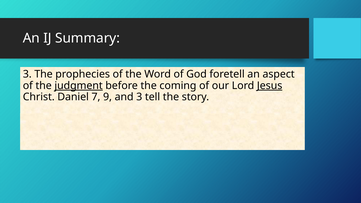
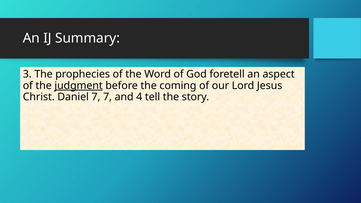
Jesus underline: present -> none
7 9: 9 -> 7
and 3: 3 -> 4
